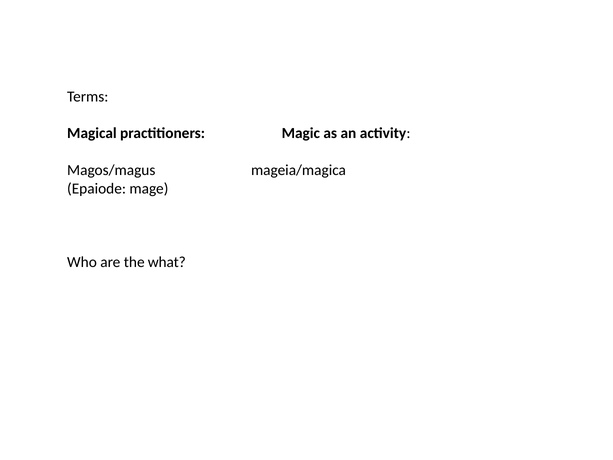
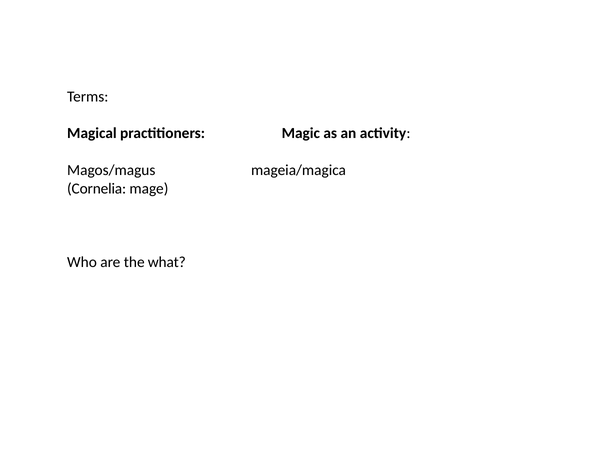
Epaiode: Epaiode -> Cornelia
